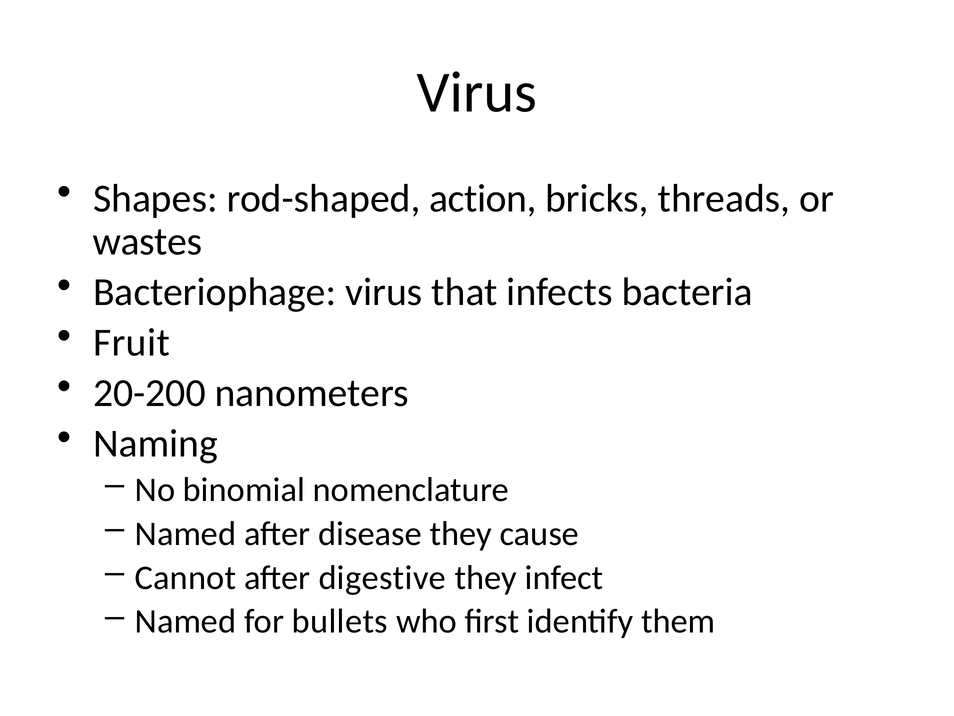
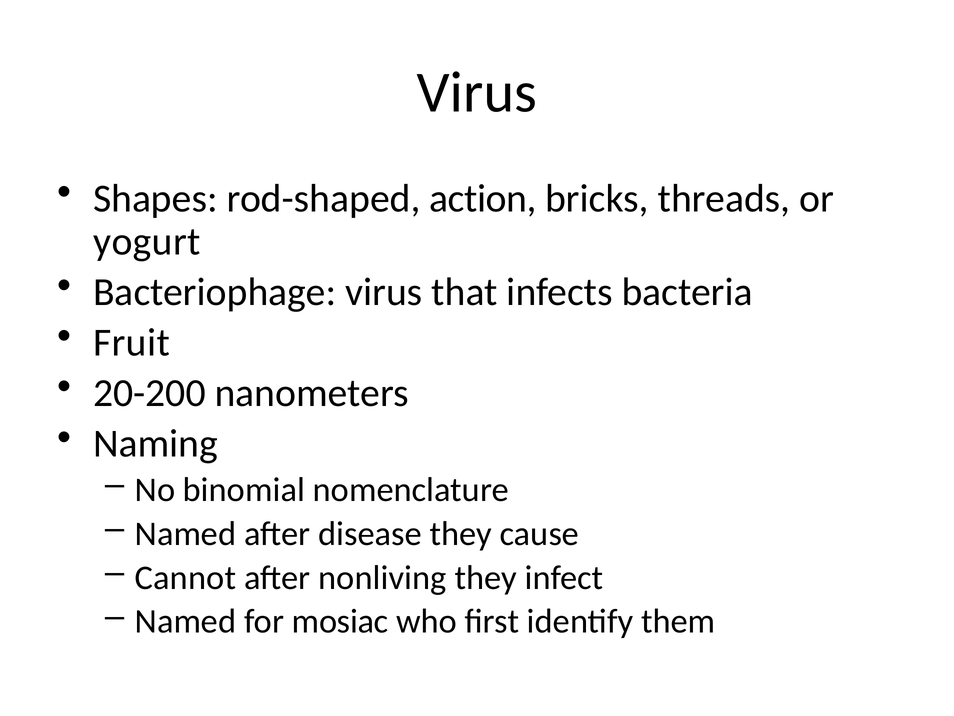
wastes: wastes -> yogurt
digestive: digestive -> nonliving
bullets: bullets -> mosiac
